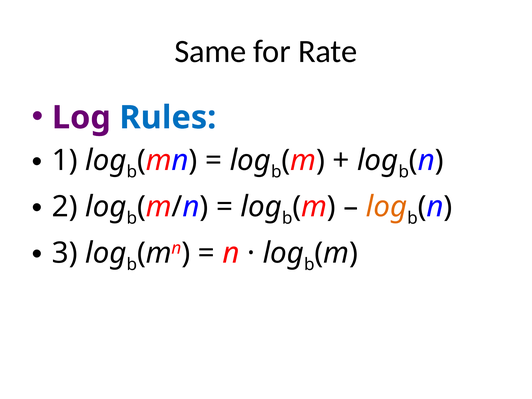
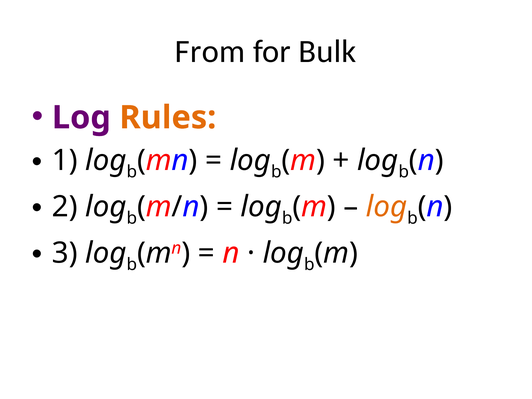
Same: Same -> From
Rate: Rate -> Bulk
Rules colour: blue -> orange
